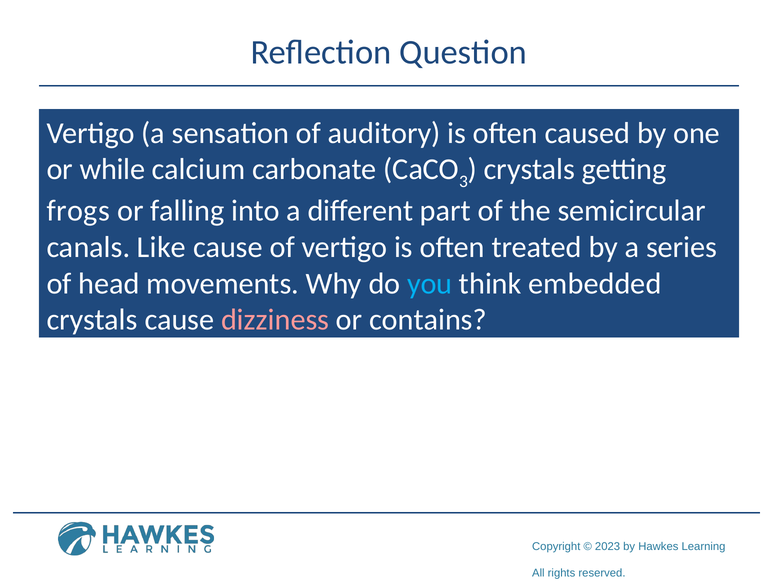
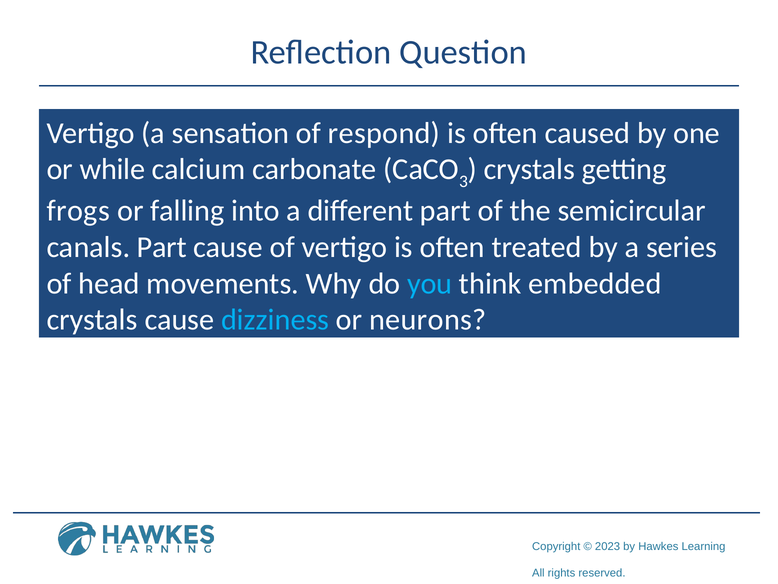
auditory: auditory -> respond
canals Like: Like -> Part
dizziness colour: pink -> light blue
contains: contains -> neurons
